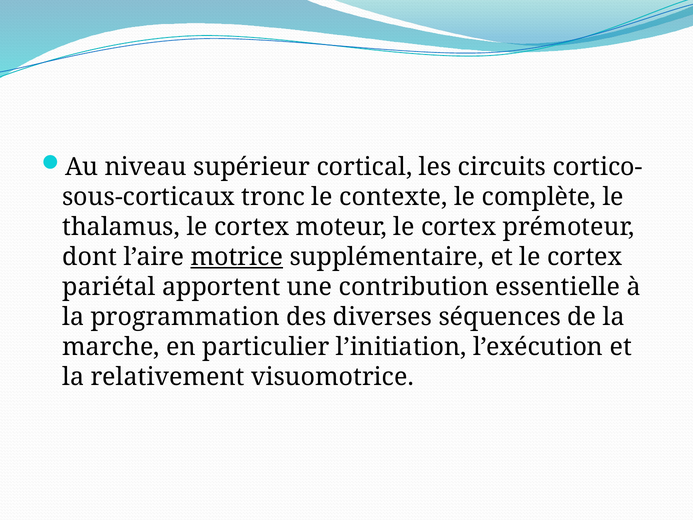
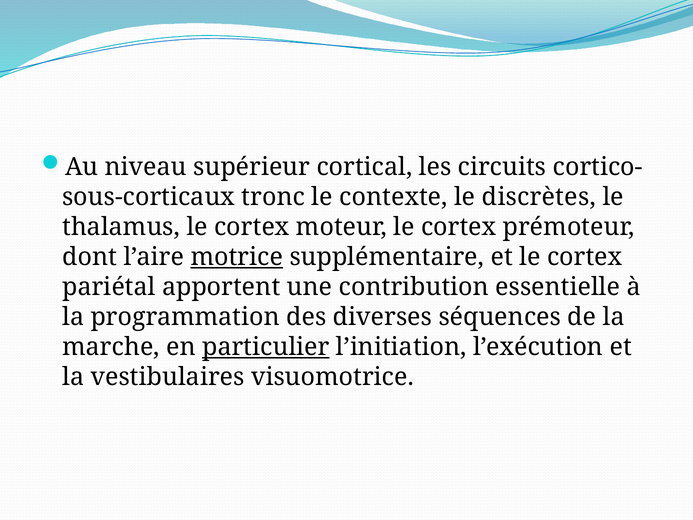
complète: complète -> discrètes
particulier underline: none -> present
relativement: relativement -> vestibulaires
